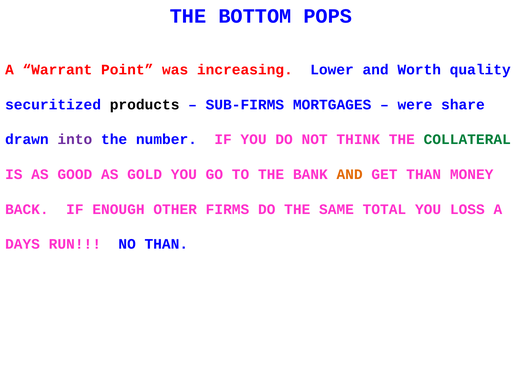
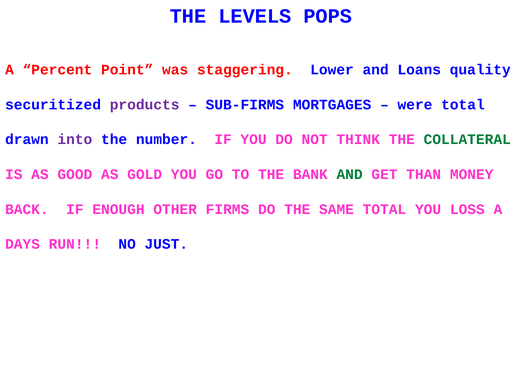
BOTTOM: BOTTOM -> LEVELS
Warrant: Warrant -> Percent
increasing: increasing -> staggering
Worth: Worth -> Loans
products colour: black -> purple
were share: share -> total
AND at (350, 174) colour: orange -> green
NO THAN: THAN -> JUST
